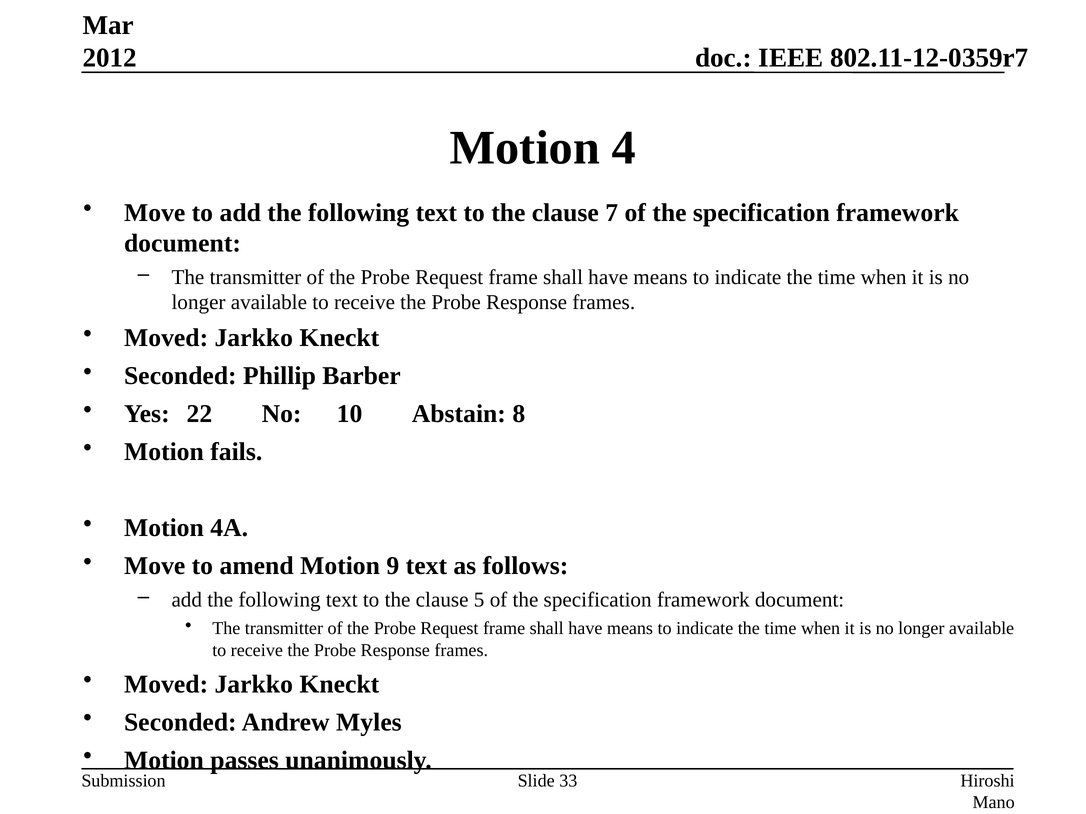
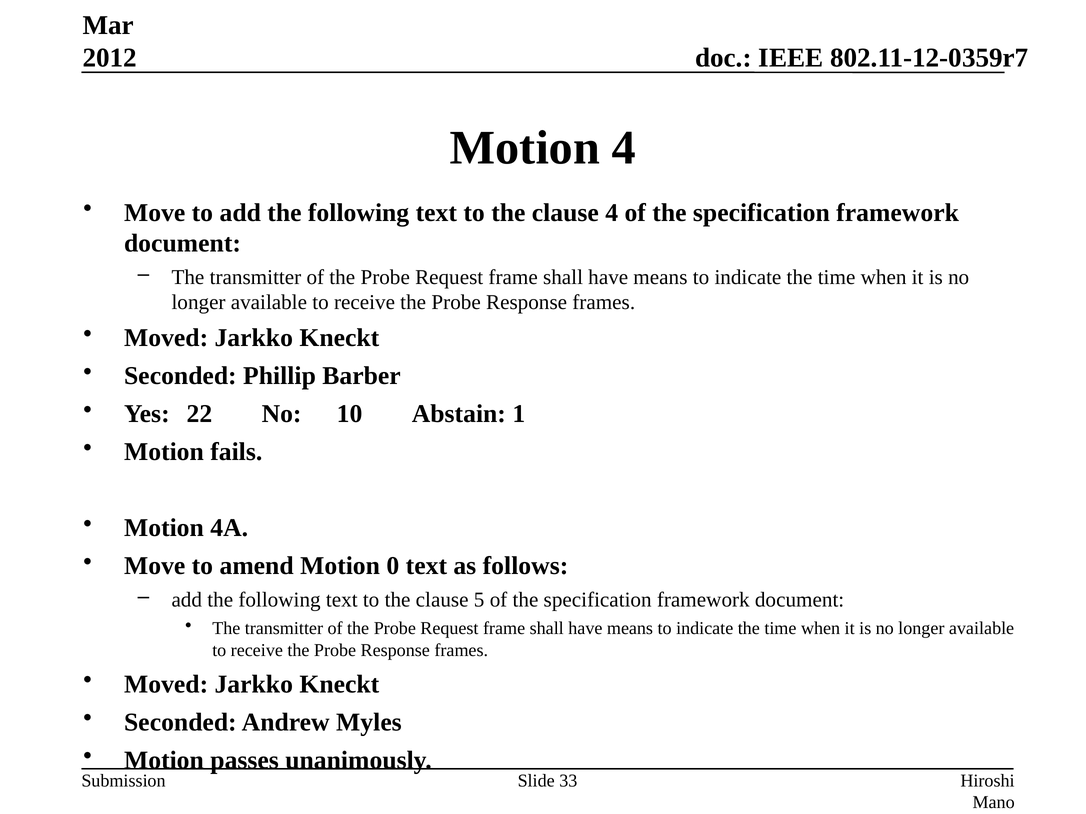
clause 7: 7 -> 4
8: 8 -> 1
9: 9 -> 0
